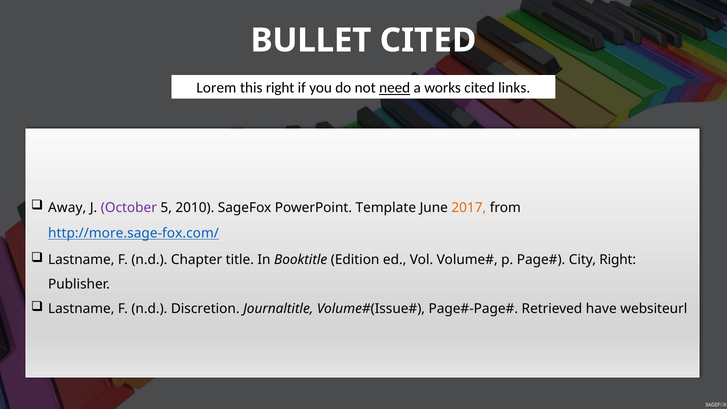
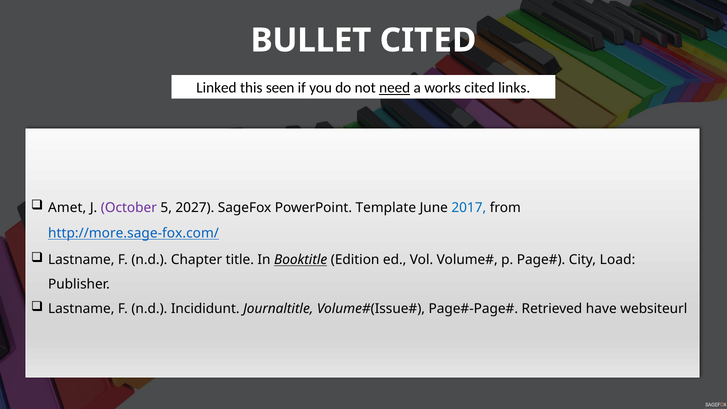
Lorem: Lorem -> Linked
this right: right -> seen
Away: Away -> Amet
2010: 2010 -> 2027
2017 colour: orange -> blue
Booktitle underline: none -> present
City Right: Right -> Load
Discretion: Discretion -> Incididunt
